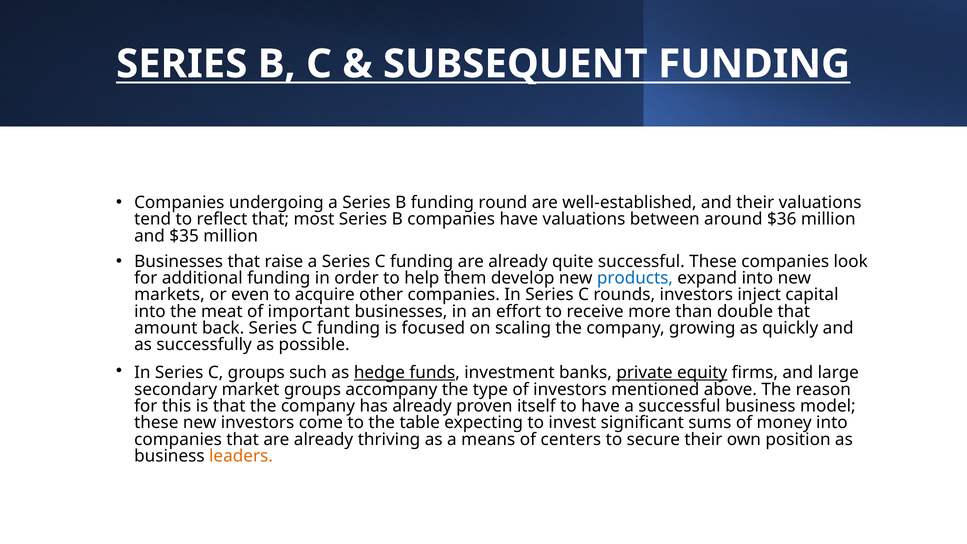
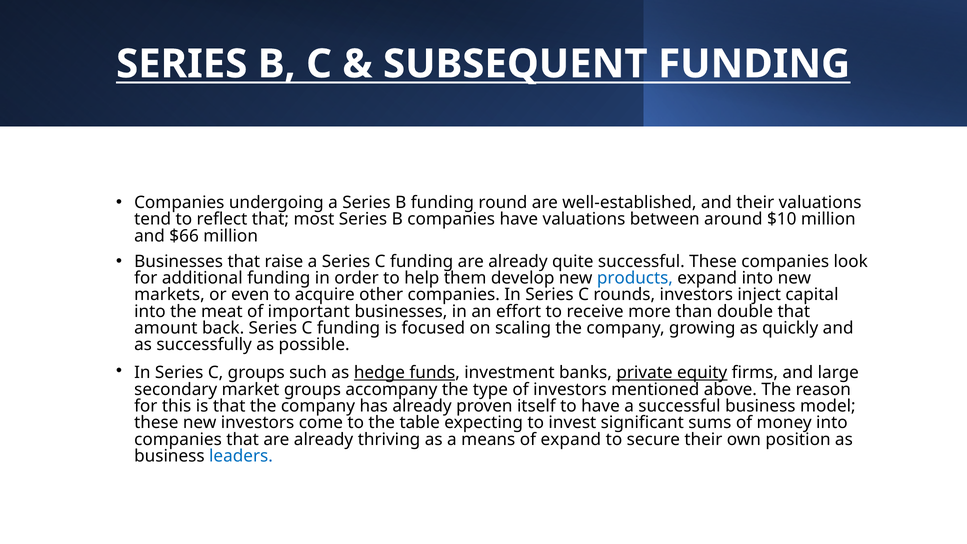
$36: $36 -> $10
$35: $35 -> $66
of centers: centers -> expand
leaders colour: orange -> blue
